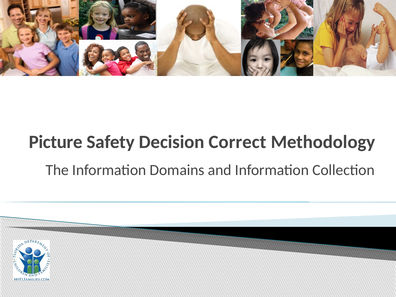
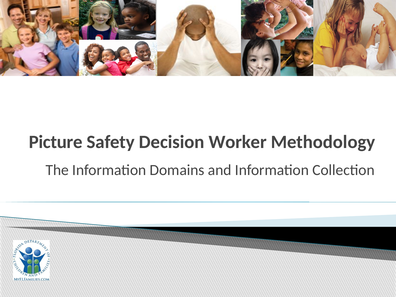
Correct: Correct -> Worker
